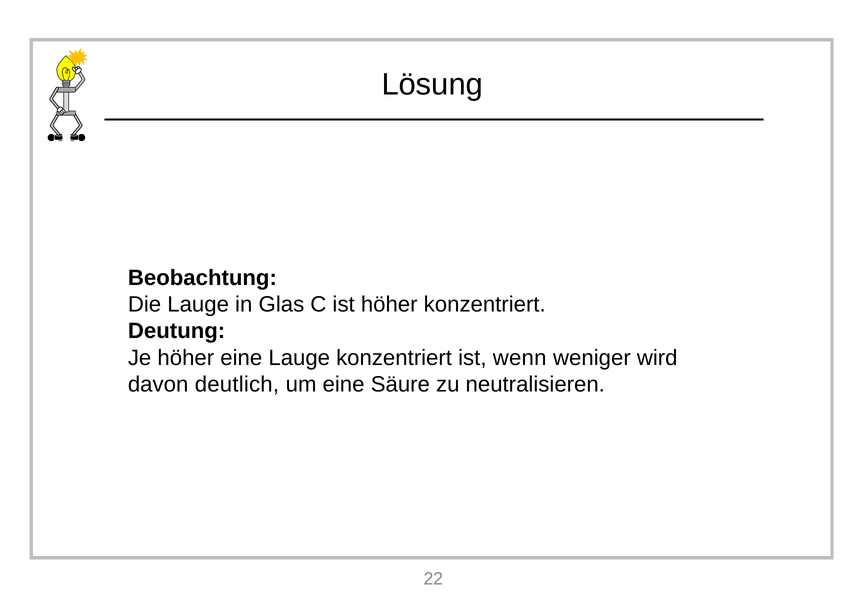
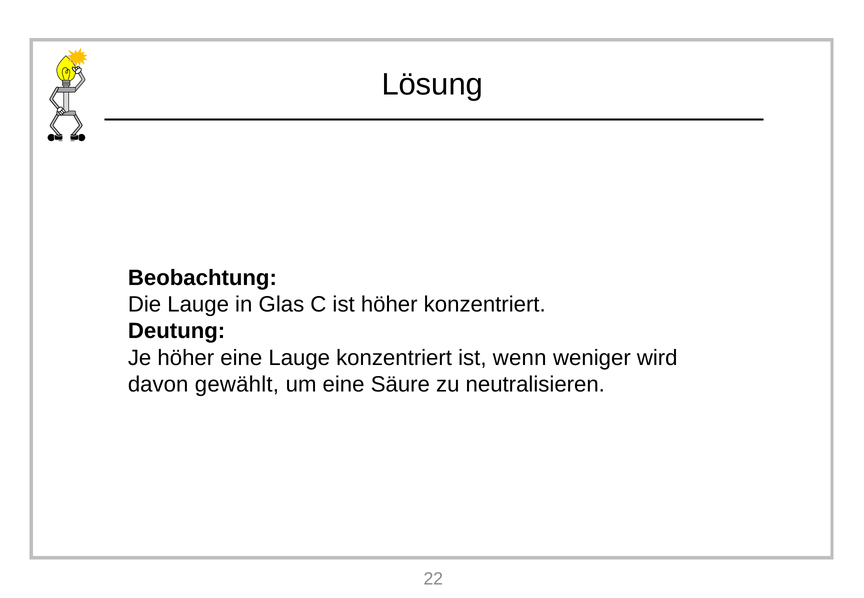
deutlich: deutlich -> gewählt
